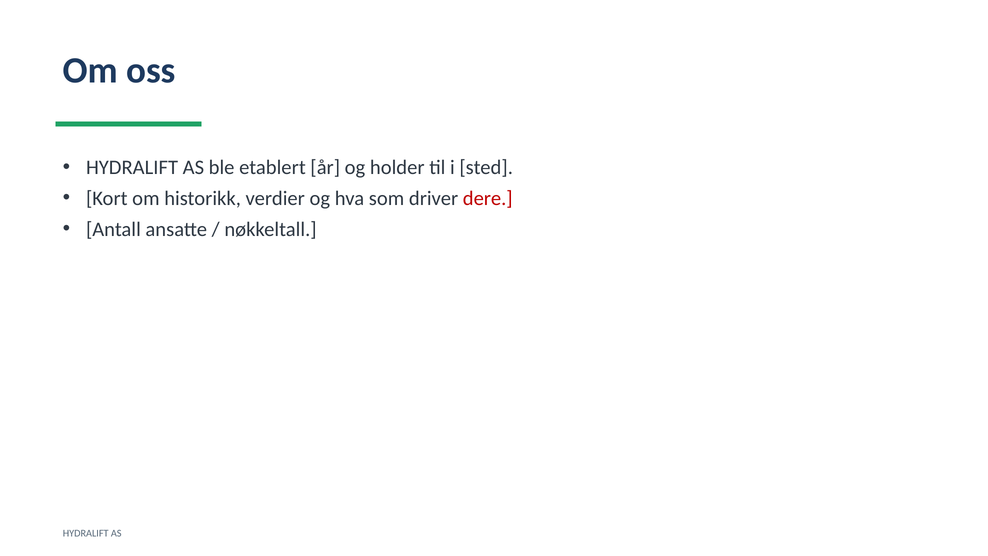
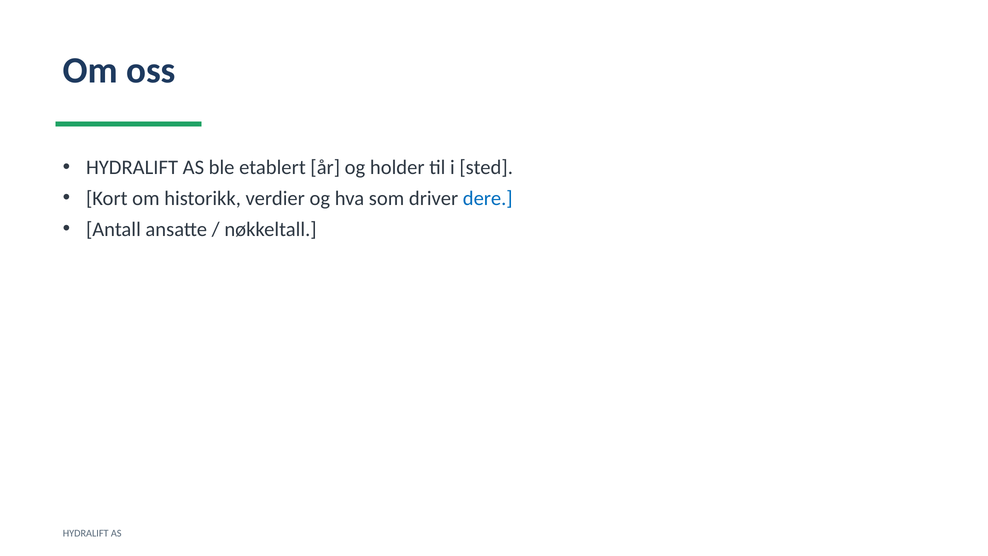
dere colour: red -> blue
